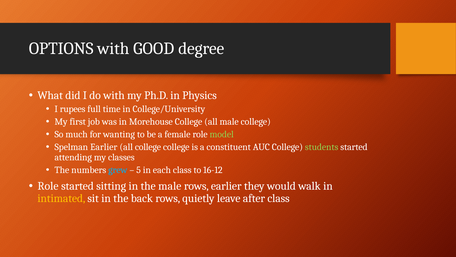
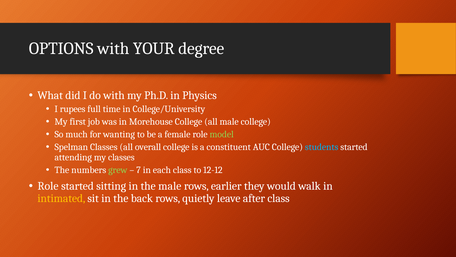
GOOD: GOOD -> YOUR
Spelman Earlier: Earlier -> Classes
all college: college -> overall
students colour: light green -> light blue
grew colour: light blue -> light green
5: 5 -> 7
16-12: 16-12 -> 12-12
